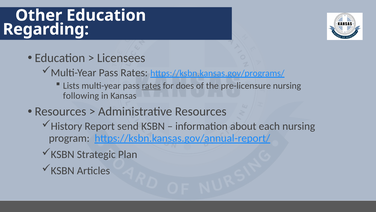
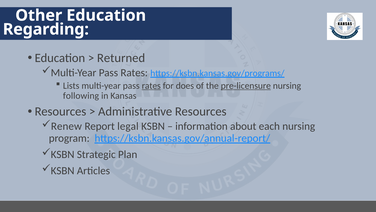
Licensees: Licensees -> Returned
pre-licensure underline: none -> present
History: History -> Renew
send: send -> legal
